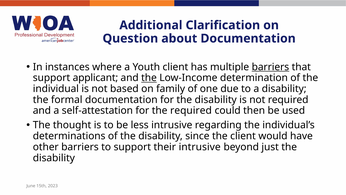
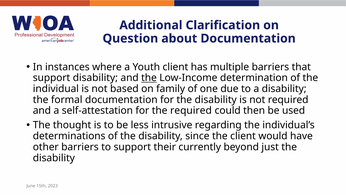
barriers at (270, 67) underline: present -> none
support applicant: applicant -> disability
their intrusive: intrusive -> currently
